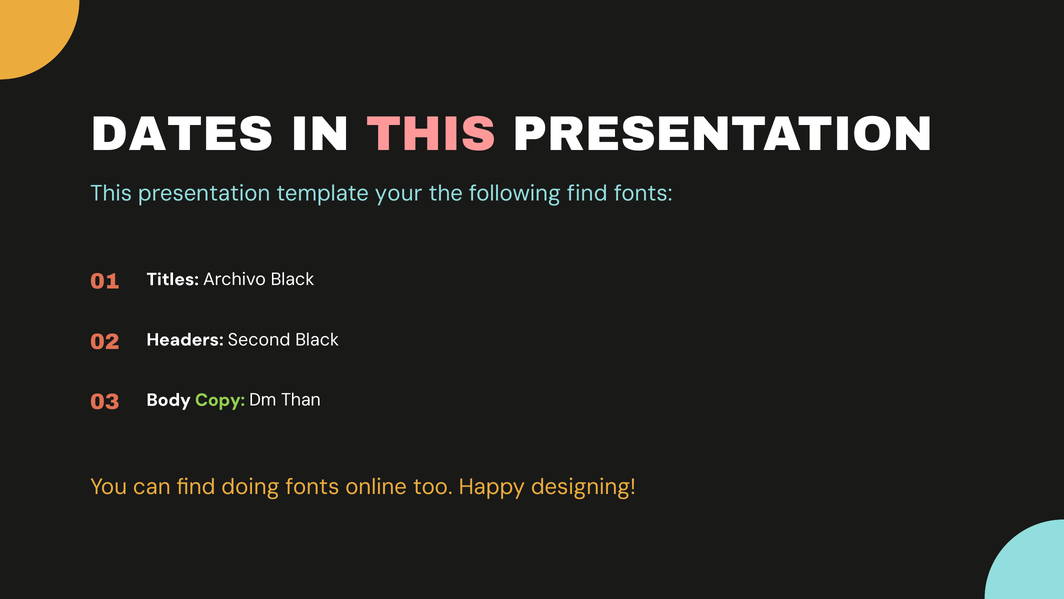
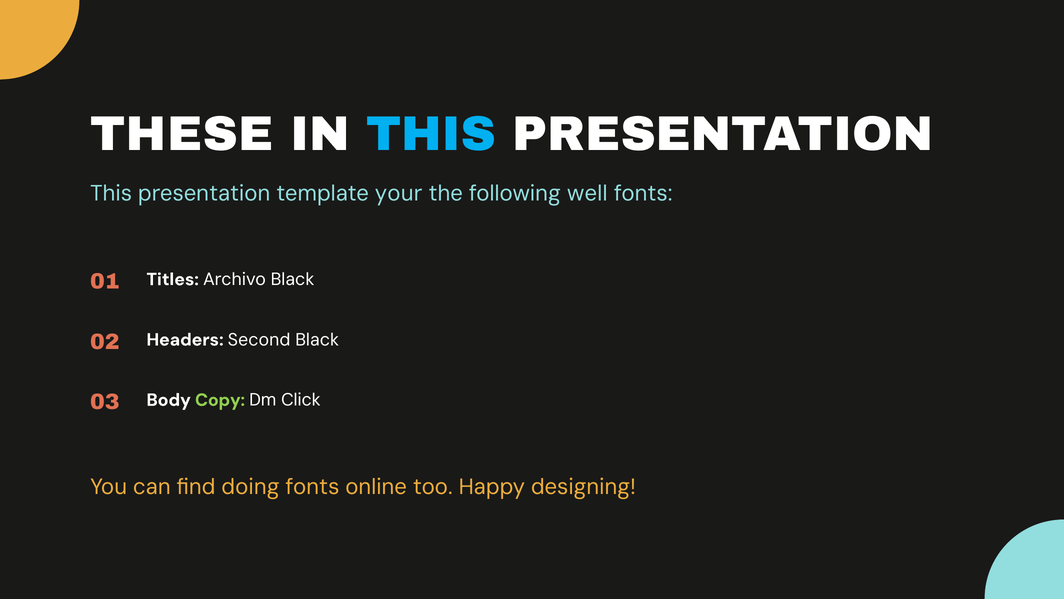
DATES: DATES -> THESE
THIS at (431, 134) colour: pink -> light blue
following find: find -> well
Than: Than -> Click
